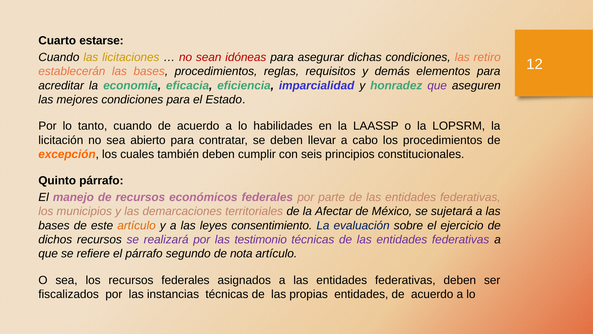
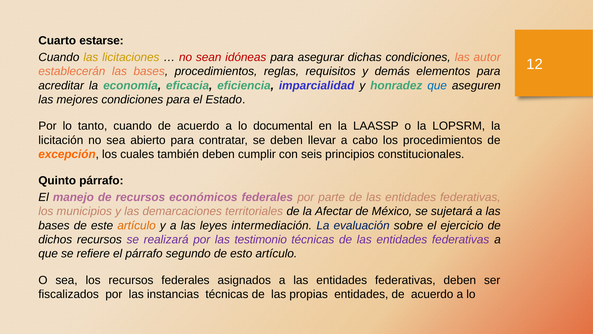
retiro: retiro -> autor
que at (437, 85) colour: purple -> blue
habilidades: habilidades -> documental
consentimiento: consentimiento -> intermediación
nota: nota -> esto
